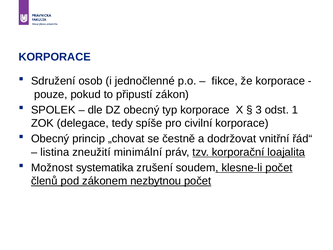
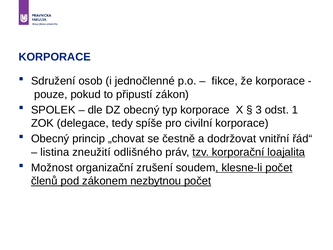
minimální: minimální -> odlišného
systematika: systematika -> organizační
